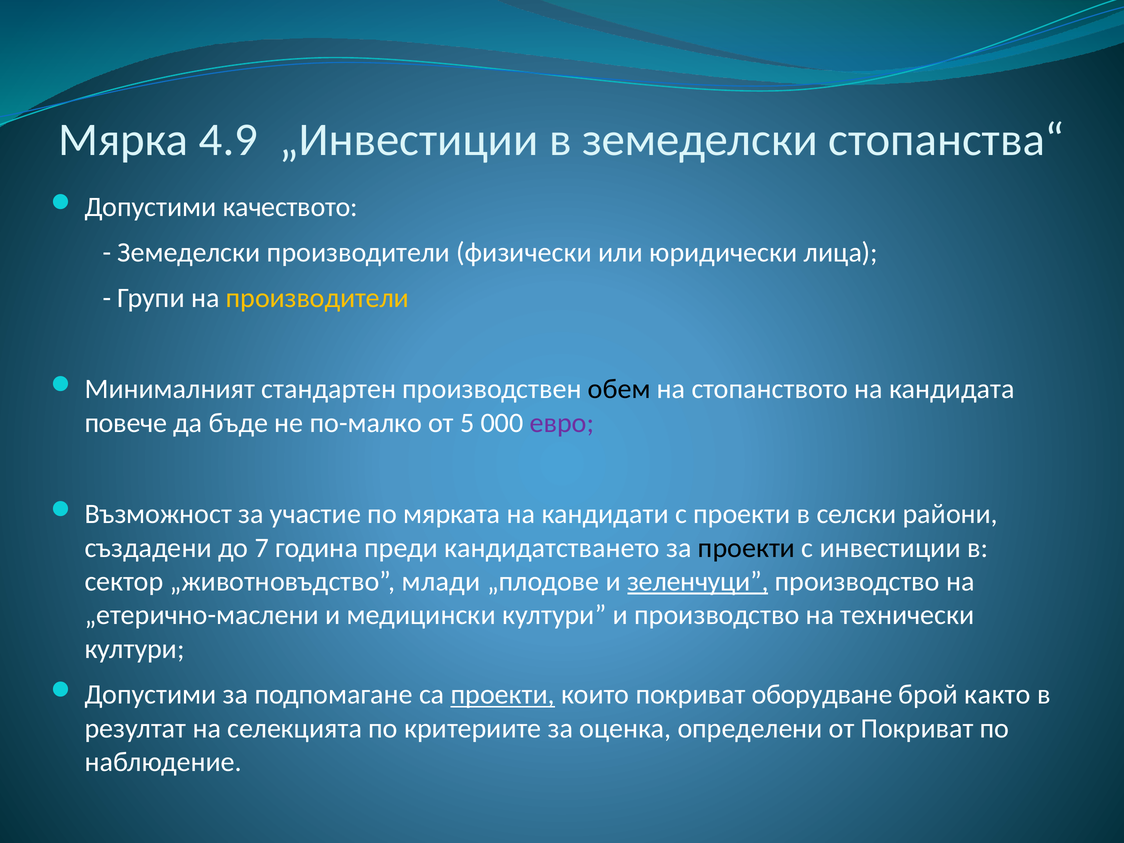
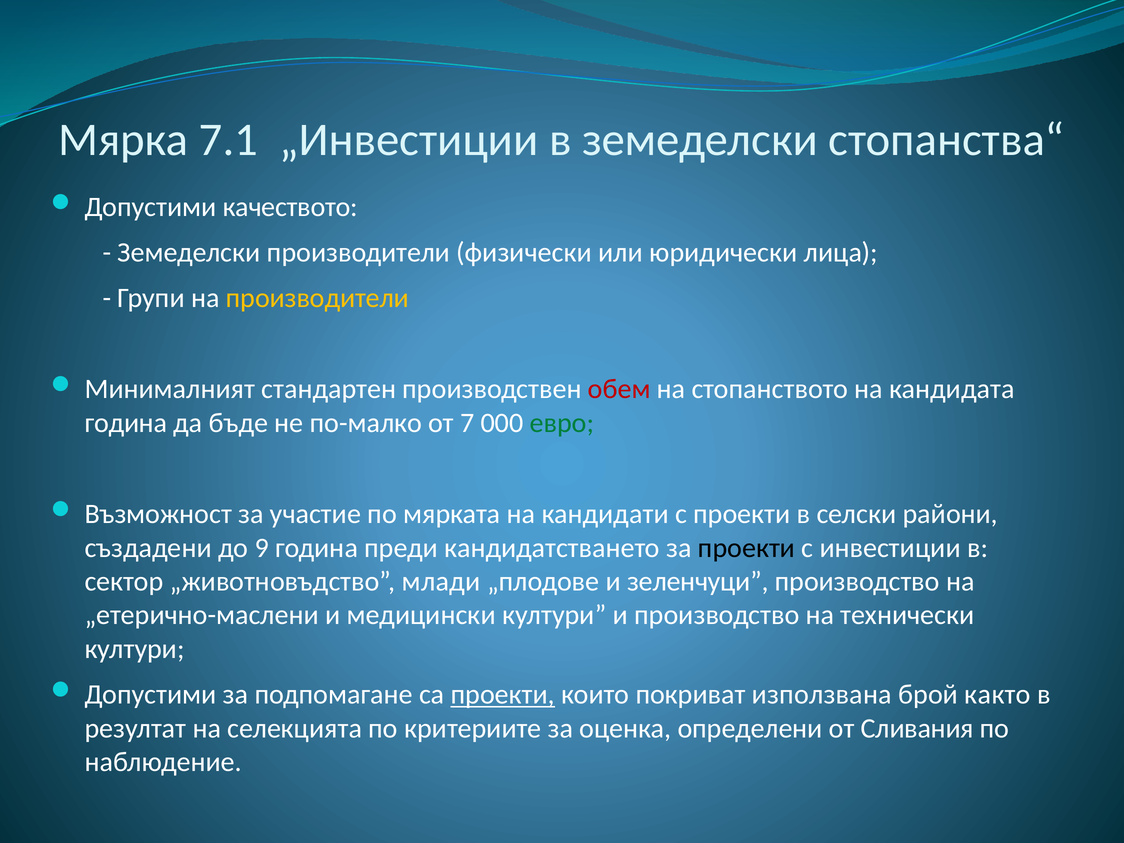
4.9: 4.9 -> 7.1
обем colour: black -> red
повече at (126, 423): повече -> година
5: 5 -> 7
евро colour: purple -> green
7: 7 -> 9
зеленчуци underline: present -> none
оборудване: оборудване -> използвана
от Покриват: Покриват -> Сливания
